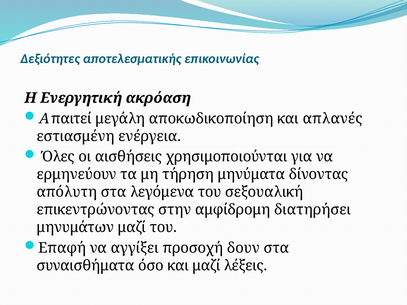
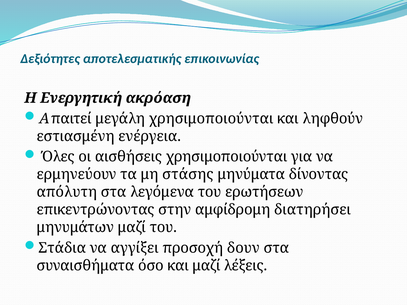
μεγάλη αποκωδικοποίηση: αποκωδικοποίηση -> χρησιμοποιούνται
απλανές: απλανές -> ληφθούν
τήρηση: τήρηση -> στάσης
σεξουαλική: σεξουαλική -> ερωτήσεων
Επαφή: Επαφή -> Στάδια
